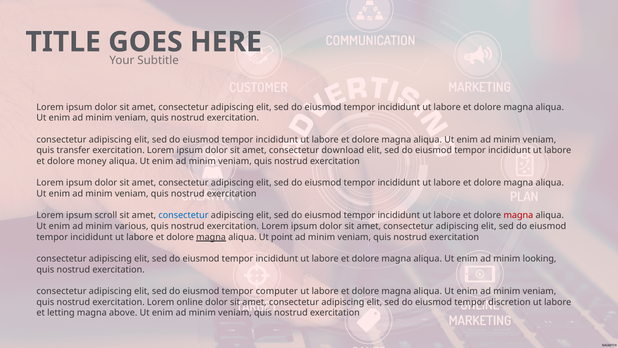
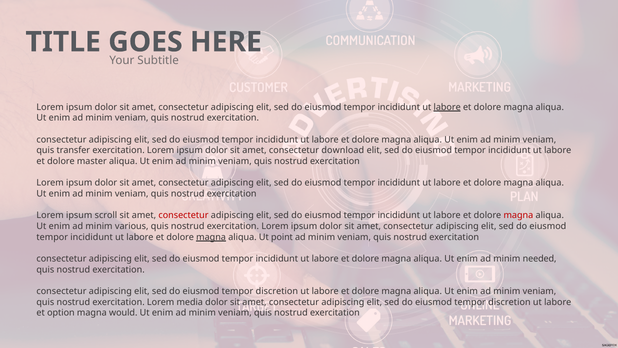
labore at (447, 107) underline: none -> present
money: money -> master
consectetur at (183, 215) colour: blue -> red
looking: looking -> needed
computer at (277, 291): computer -> discretion
online: online -> media
letting: letting -> option
above: above -> would
